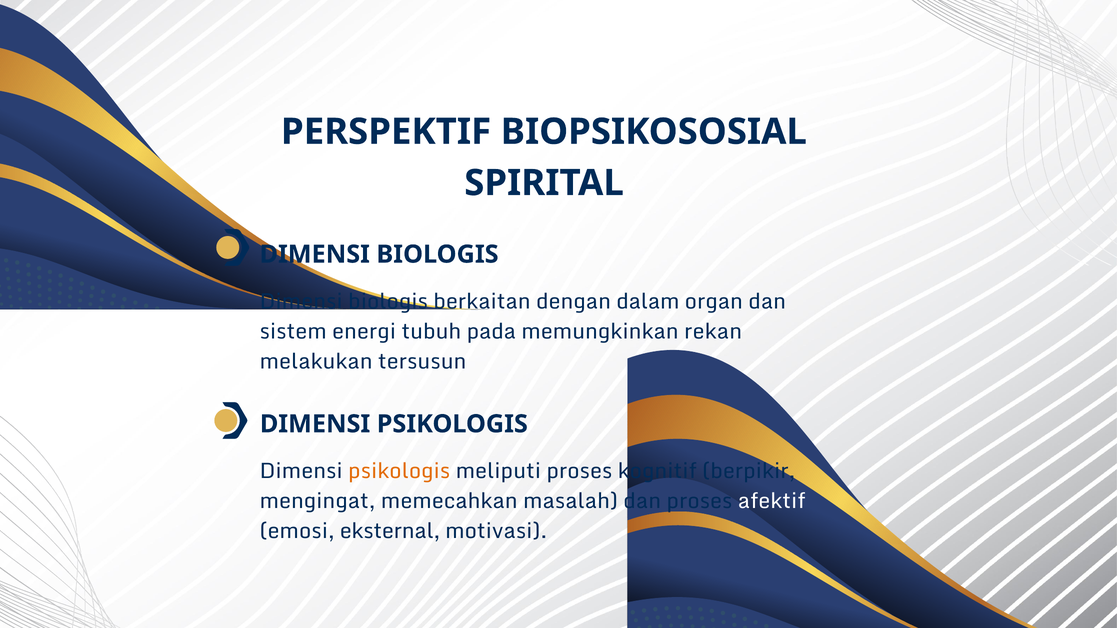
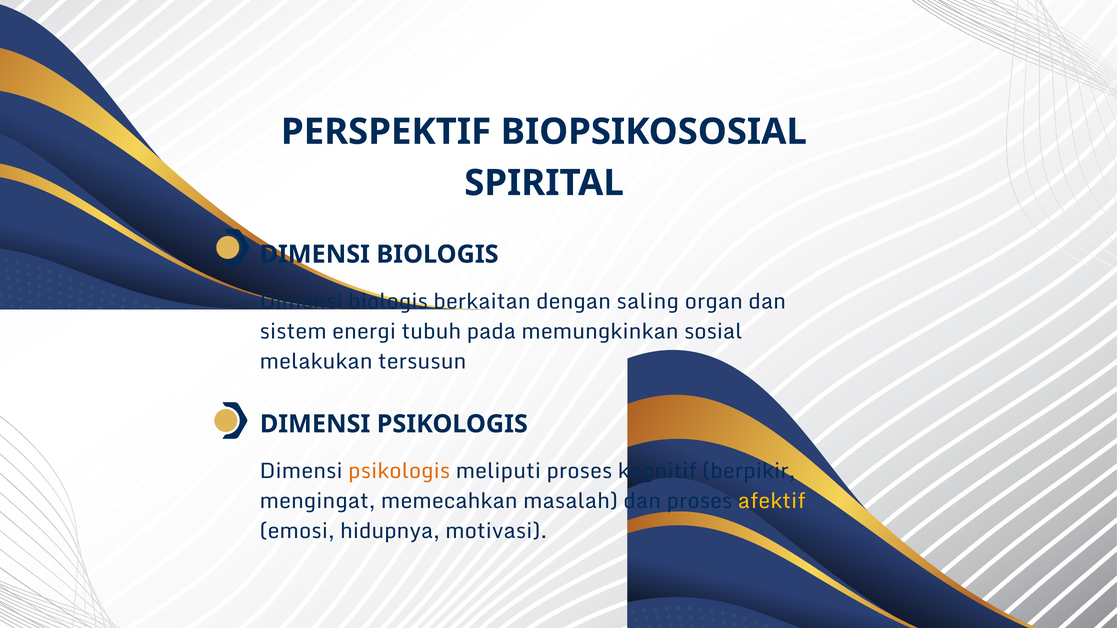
dalam: dalam -> saling
rekan: rekan -> sosial
afektif colour: white -> yellow
eksternal: eksternal -> hidupnya
